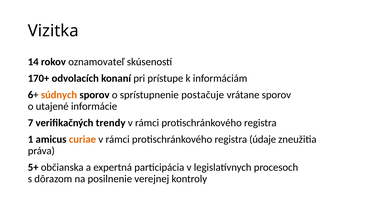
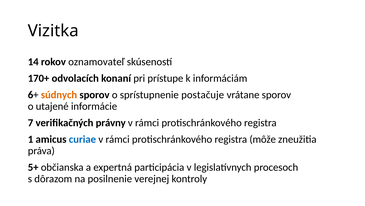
trendy: trendy -> právny
curiae colour: orange -> blue
údaje: údaje -> môže
